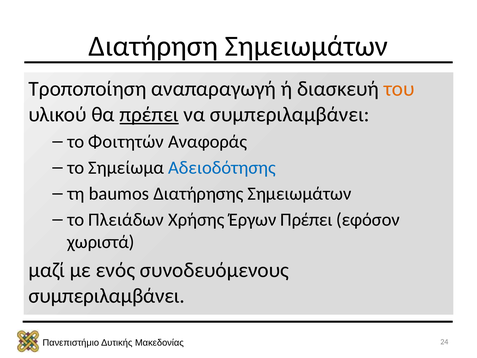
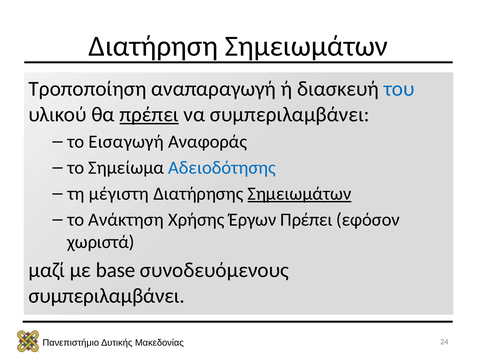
του colour: orange -> blue
Φοιτητών: Φοιτητών -> Εισαγωγή
baumos: baumos -> μέγιστη
Σημειωμάτων at (300, 194) underline: none -> present
Πλειάδων: Πλειάδων -> Ανάκτηση
ενός: ενός -> base
